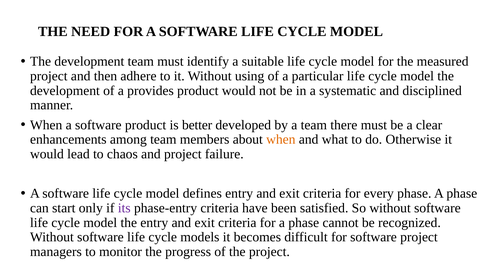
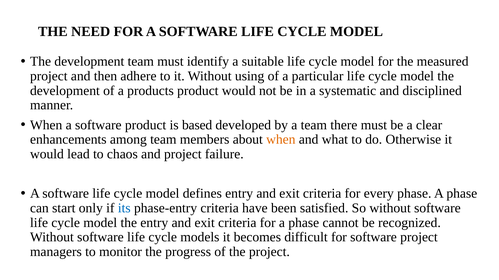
provides: provides -> products
better: better -> based
its colour: purple -> blue
